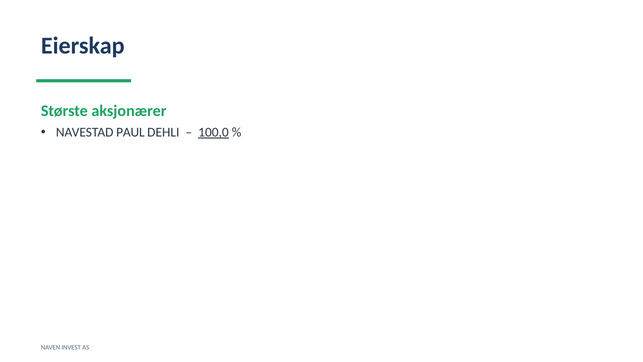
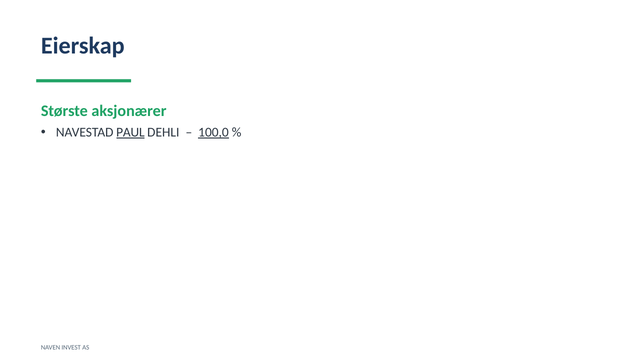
PAUL underline: none -> present
